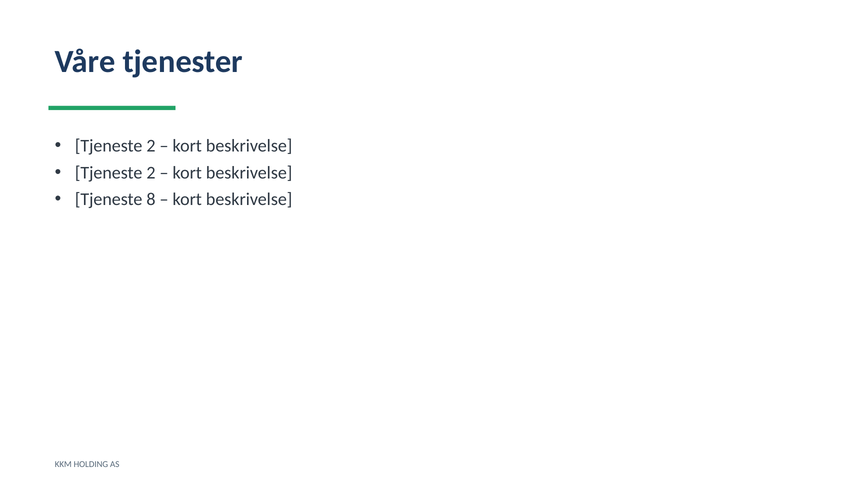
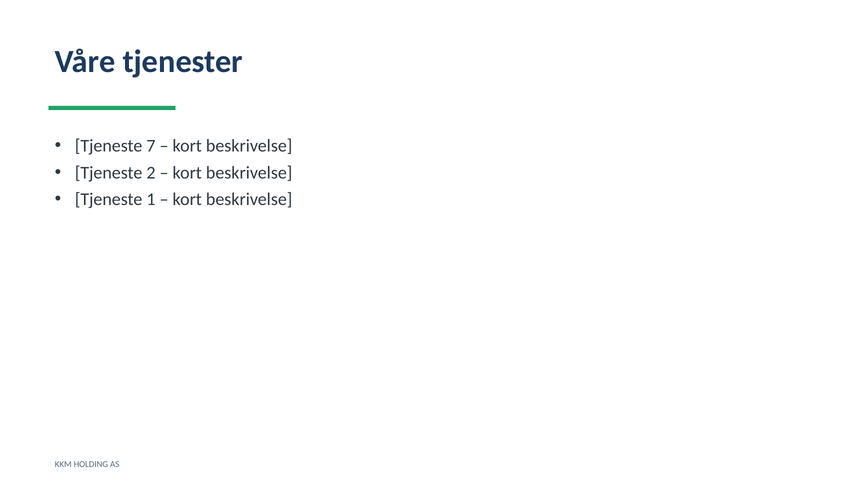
2 at (151, 146): 2 -> 7
8: 8 -> 1
